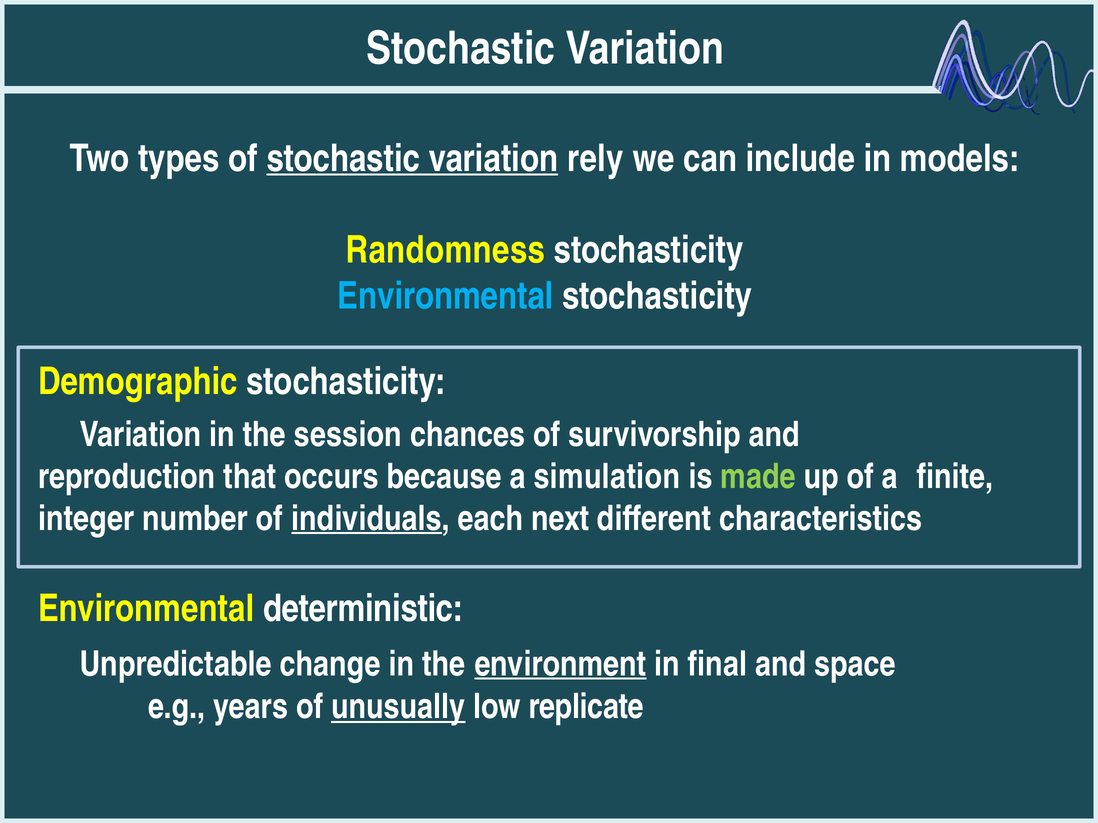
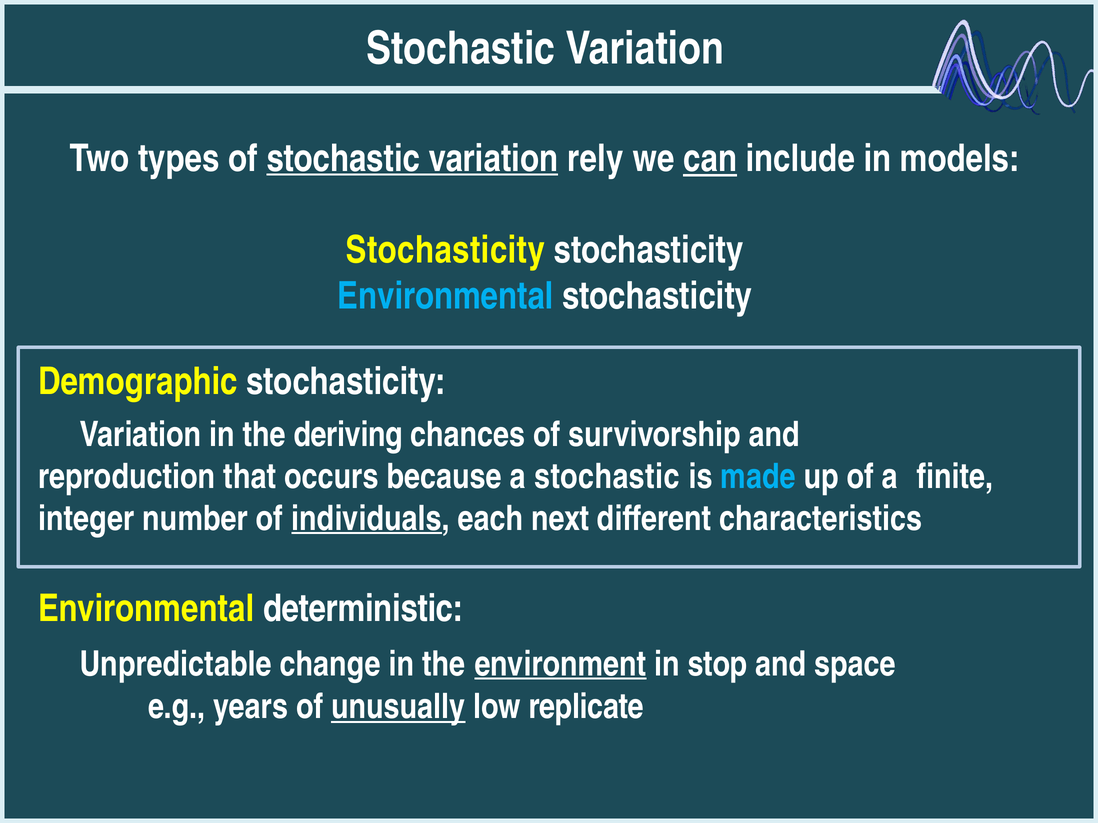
can underline: none -> present
Randomness at (445, 250): Randomness -> Stochasticity
session: session -> deriving
a simulation: simulation -> stochastic
made colour: light green -> light blue
final: final -> stop
